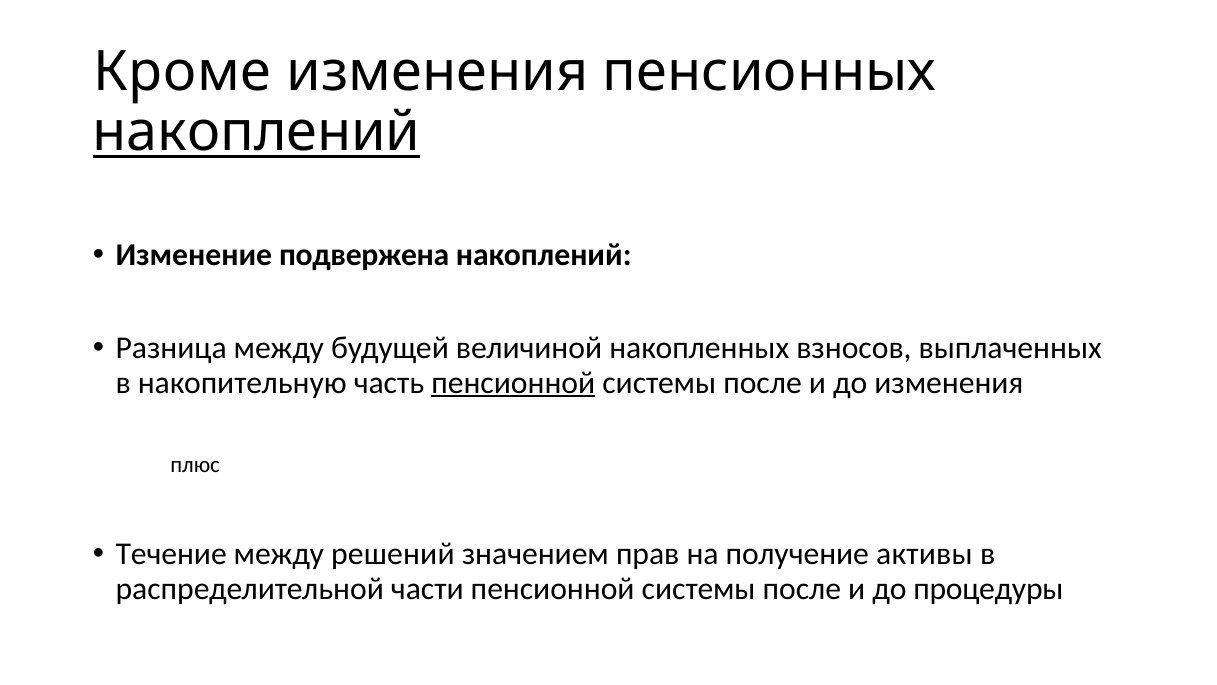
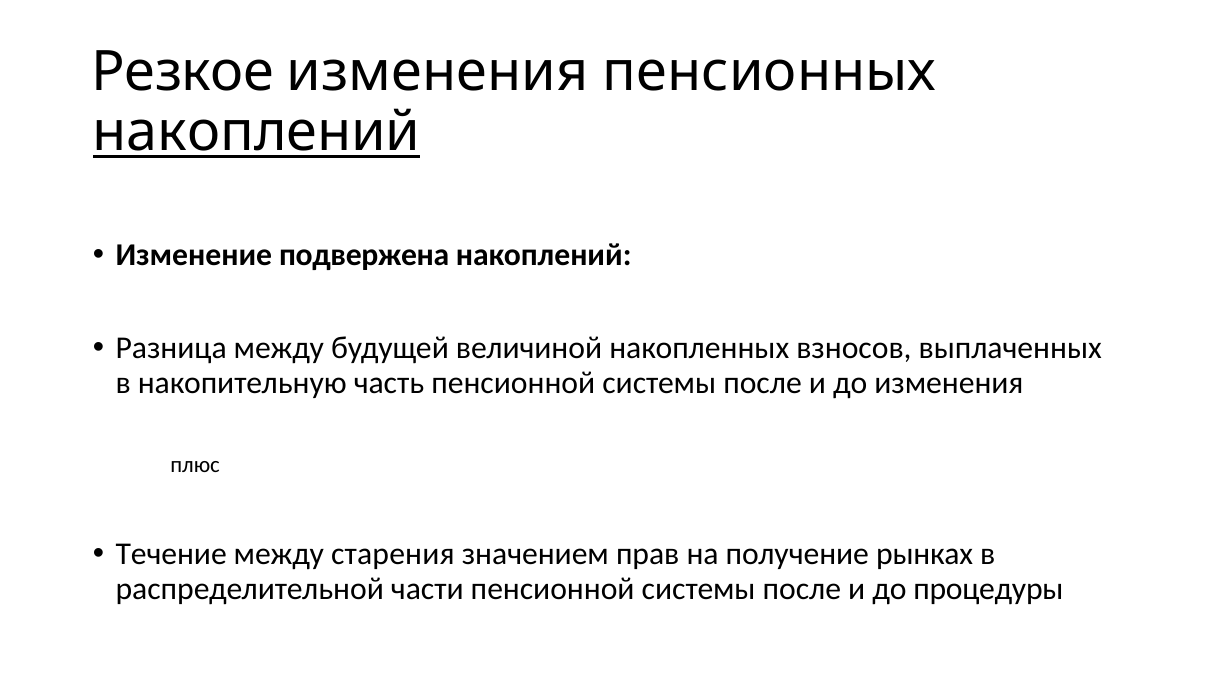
Кроме: Кроме -> Резкое
пенсионной at (513, 382) underline: present -> none
решений: решений -> старения
активы: активы -> рынках
